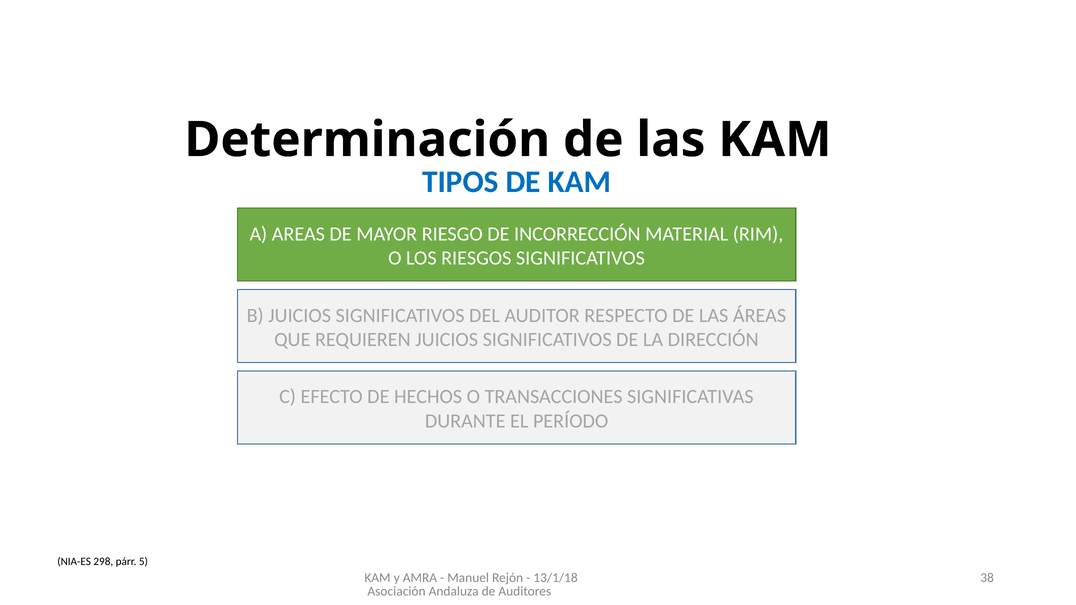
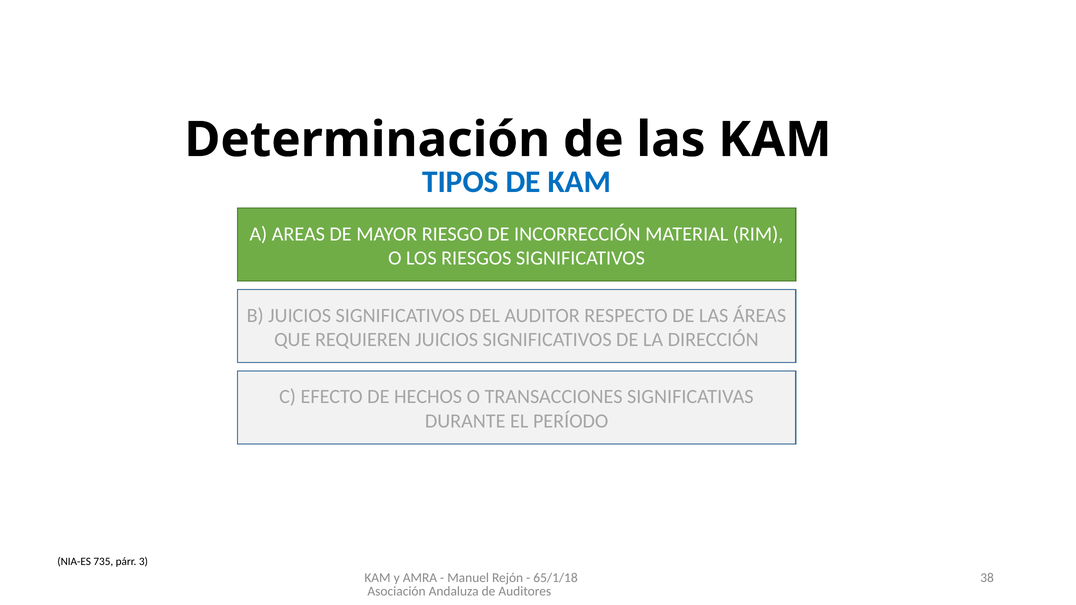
298: 298 -> 735
5: 5 -> 3
13/1/18: 13/1/18 -> 65/1/18
